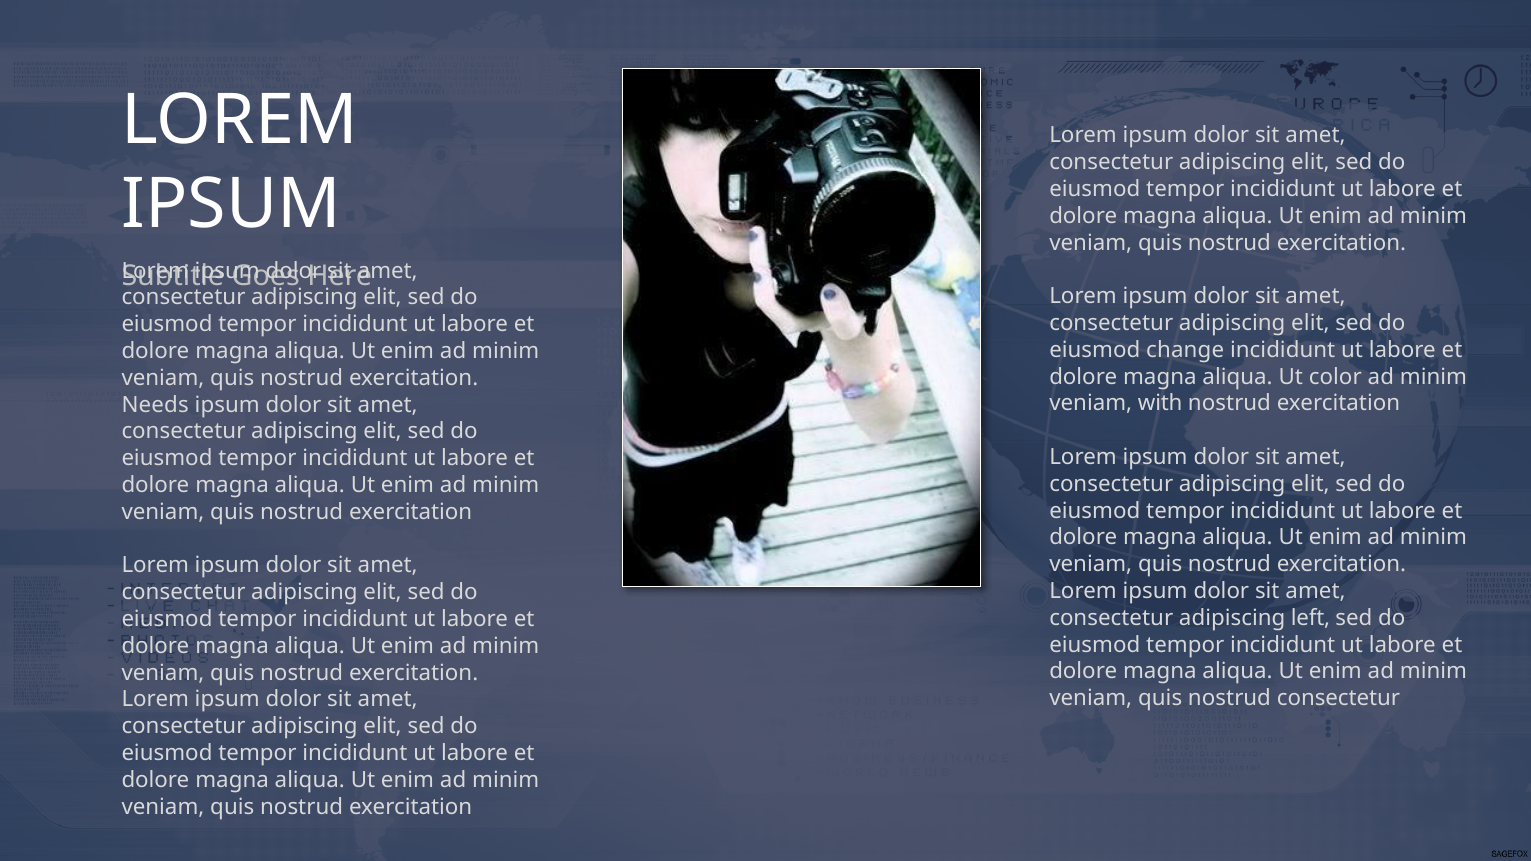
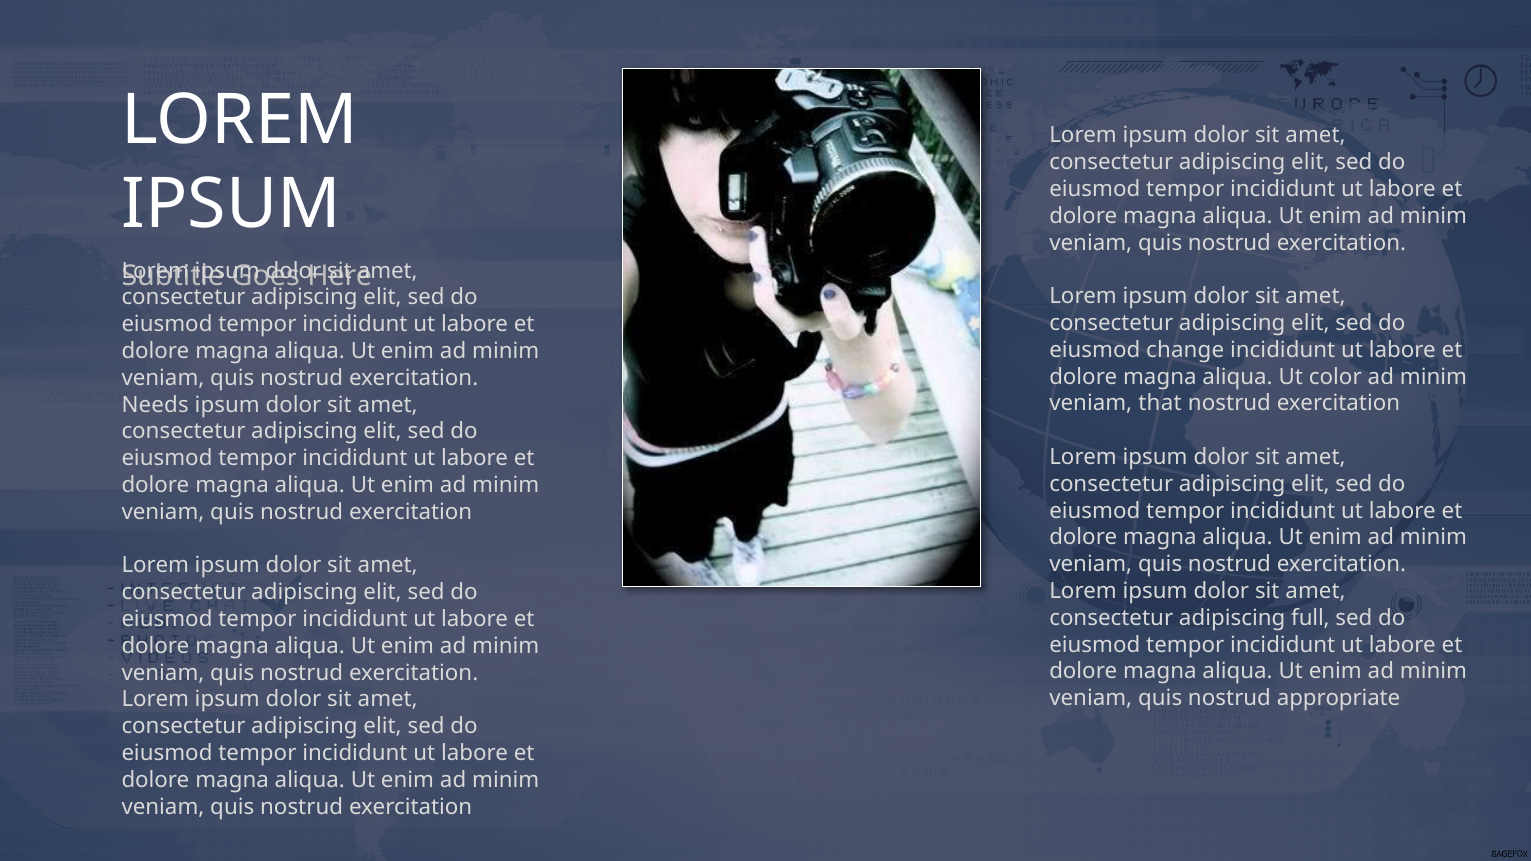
with: with -> that
left: left -> full
nostrud consectetur: consectetur -> appropriate
